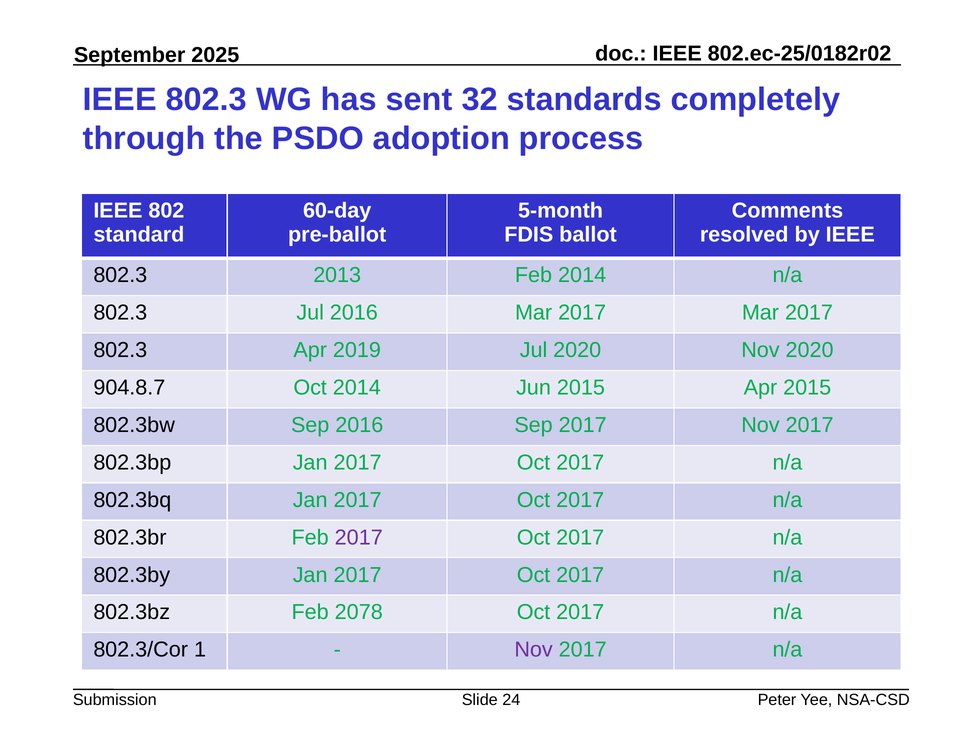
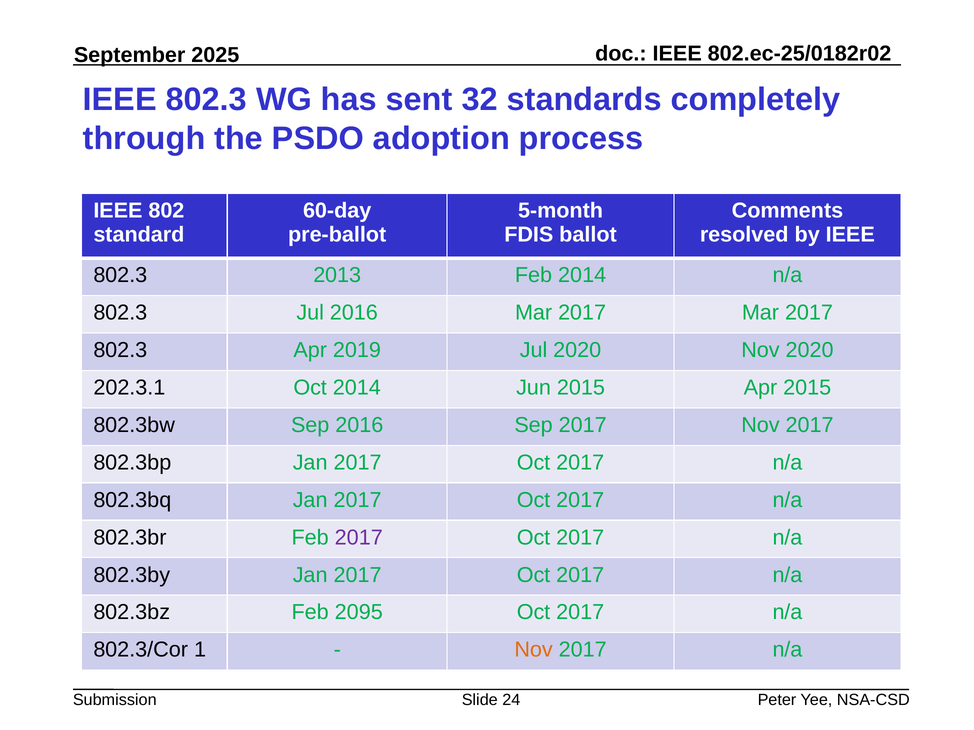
904.8.7: 904.8.7 -> 202.3.1
2078: 2078 -> 2095
Nov at (534, 650) colour: purple -> orange
